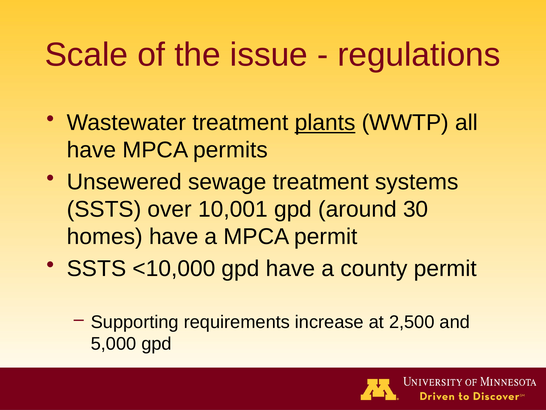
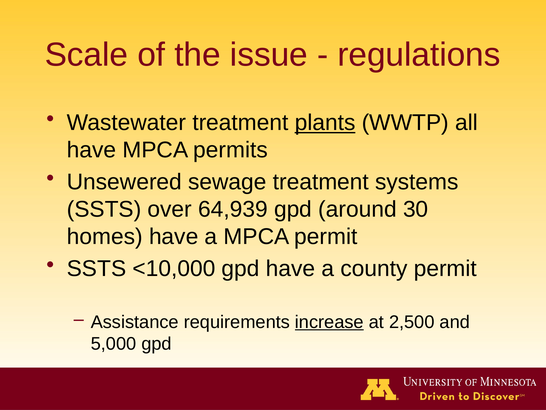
10,001: 10,001 -> 64,939
Supporting: Supporting -> Assistance
increase underline: none -> present
